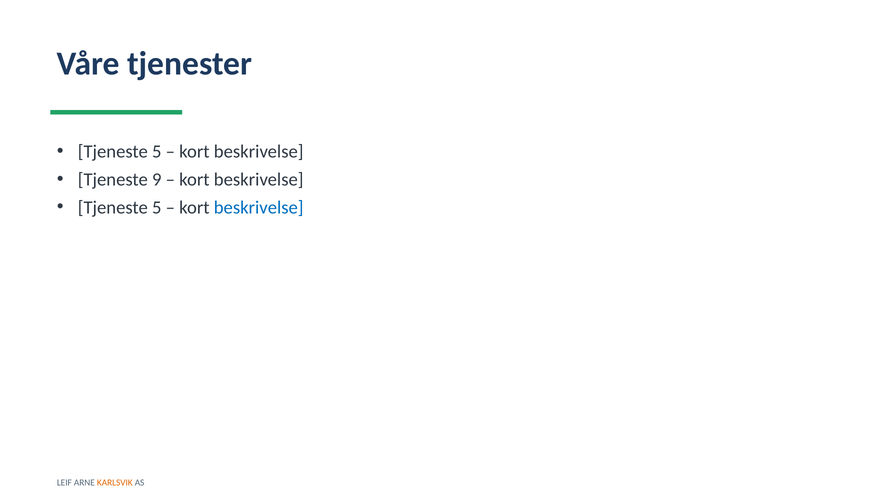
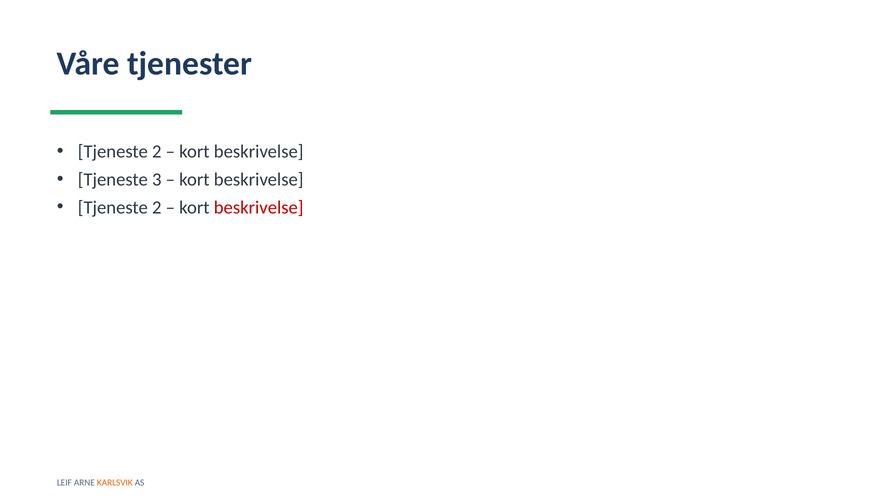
5 at (157, 151): 5 -> 2
9: 9 -> 3
5 at (157, 207): 5 -> 2
beskrivelse at (259, 207) colour: blue -> red
